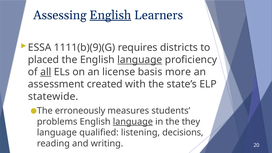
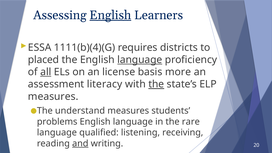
1111(b)(9)(G: 1111(b)(9)(G -> 1111(b)(4)(G
created: created -> literacy
the at (156, 84) underline: none -> present
statewide at (53, 96): statewide -> measures
erroneously: erroneously -> understand
language at (133, 122) underline: present -> none
they: they -> rare
decisions: decisions -> receiving
and underline: none -> present
